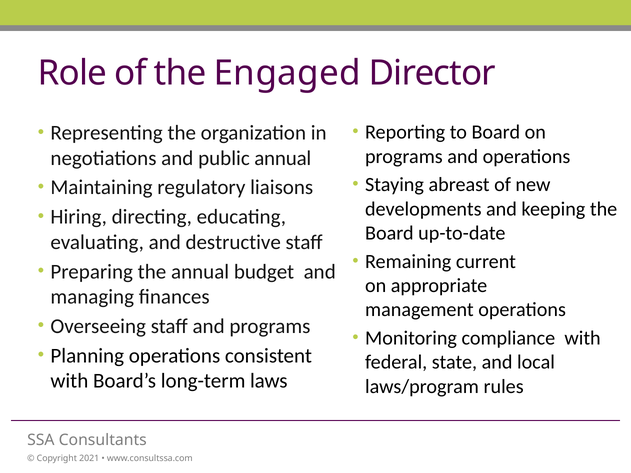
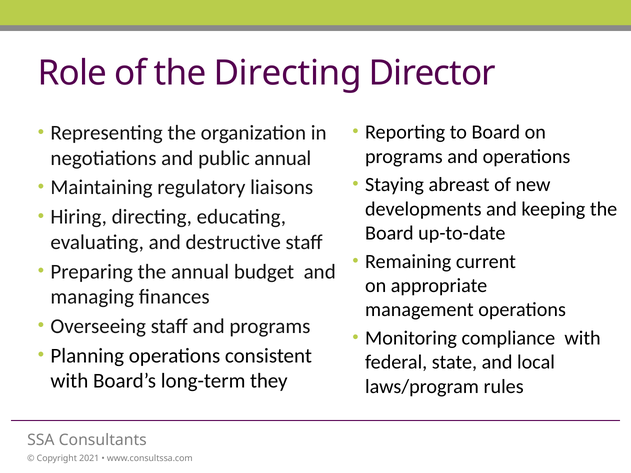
the Engaged: Engaged -> Directing
laws: laws -> they
